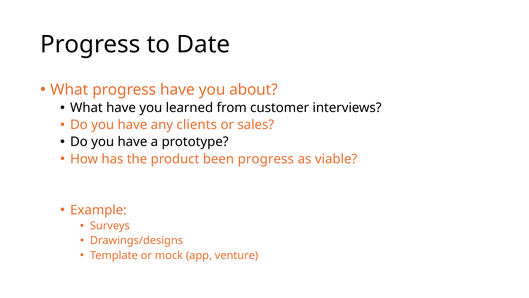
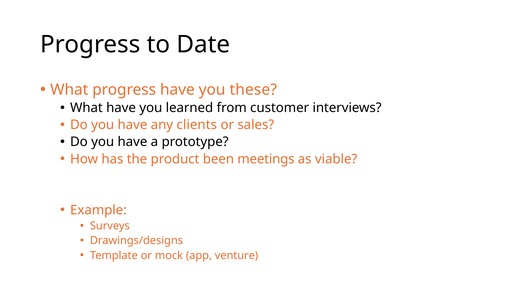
about: about -> these
been progress: progress -> meetings
